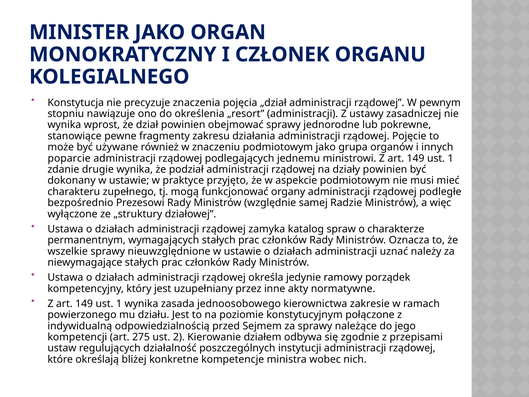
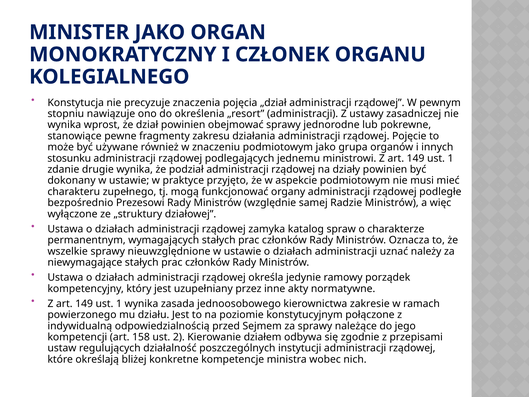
poparcie: poparcie -> stosunku
275: 275 -> 158
